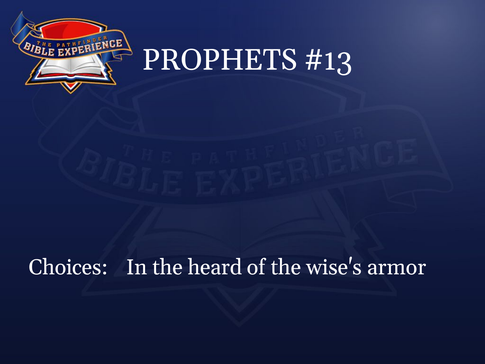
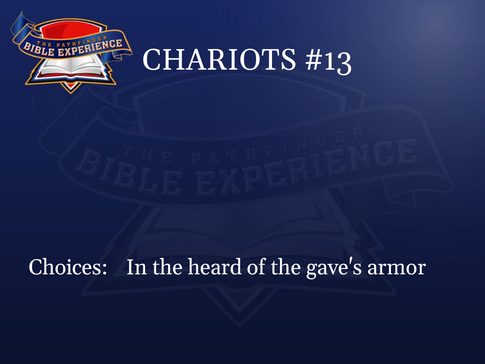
PROPHETS: PROPHETS -> CHARIOTS
wise's: wise's -> gave's
